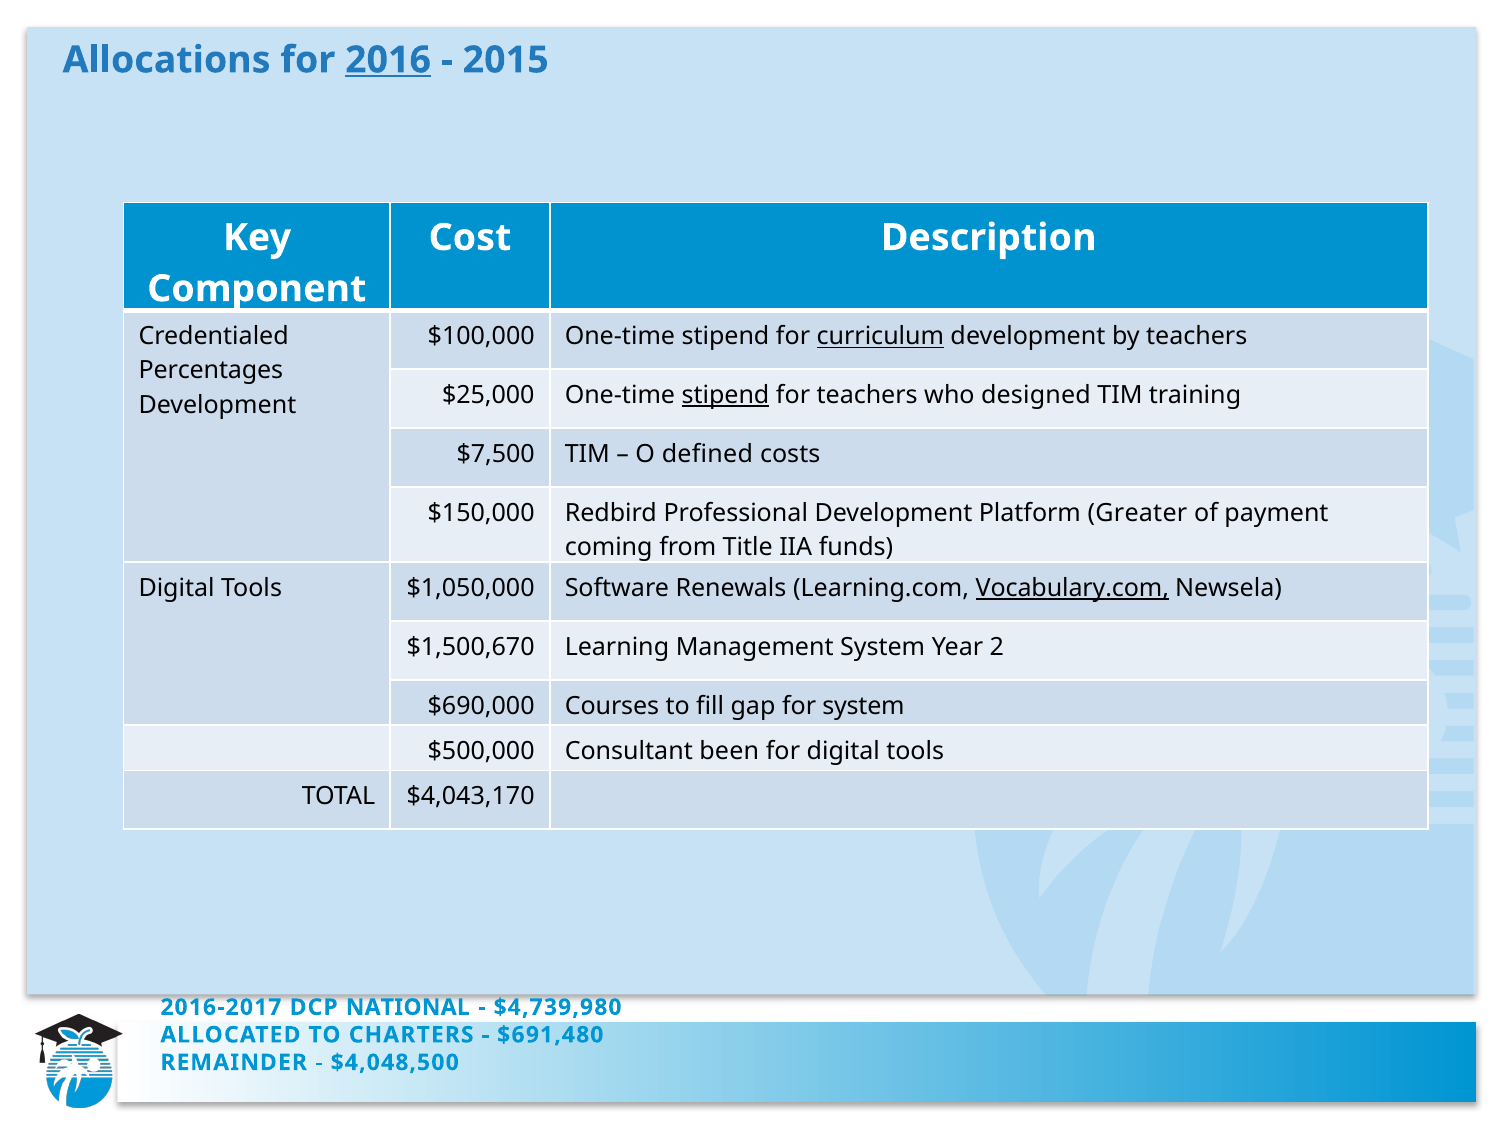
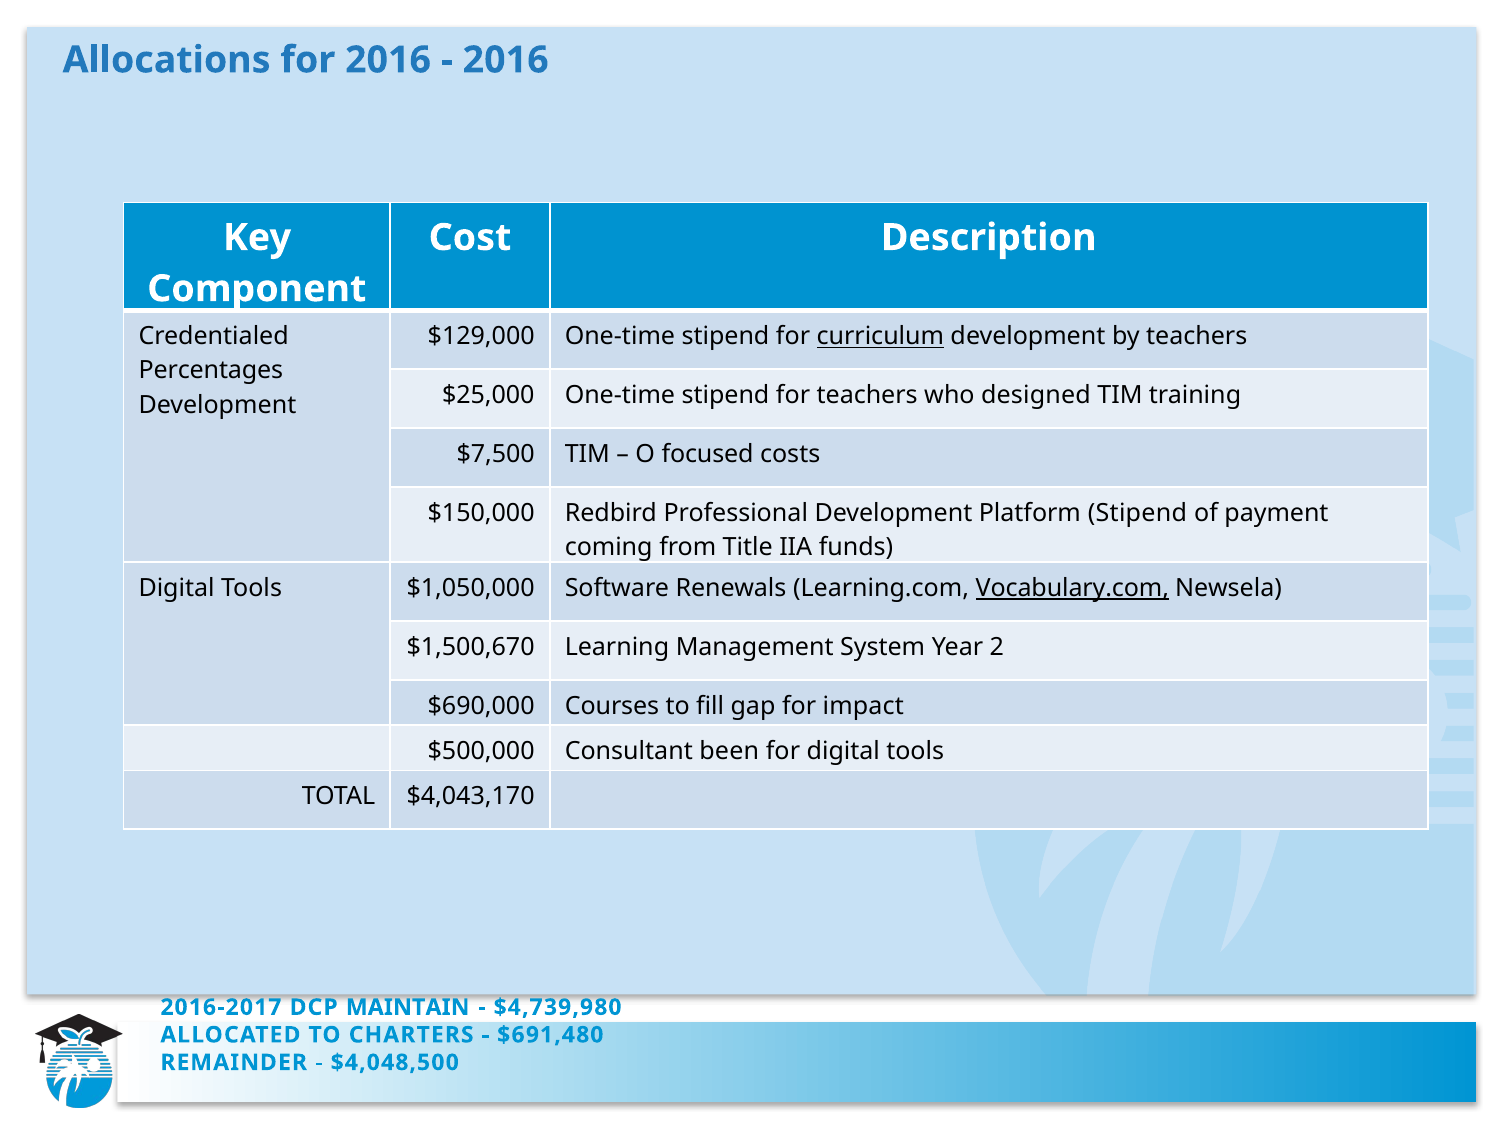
2016 at (388, 60) underline: present -> none
2015 at (506, 60): 2015 -> 2016
$100,000: $100,000 -> $129,000
stipend at (725, 395) underline: present -> none
defined: defined -> focused
Platform Greater: Greater -> Stipend
for system: system -> impact
NATIONAL: NATIONAL -> MAINTAIN
